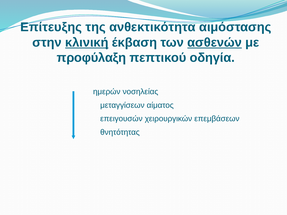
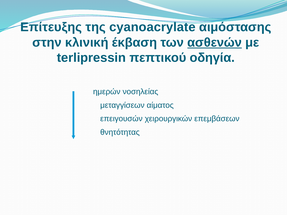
ανθεκτικότητα: ανθεκτικότητα -> cyanoacrylate
κλινική underline: present -> none
προφύλαξη: προφύλαξη -> terlipressin
